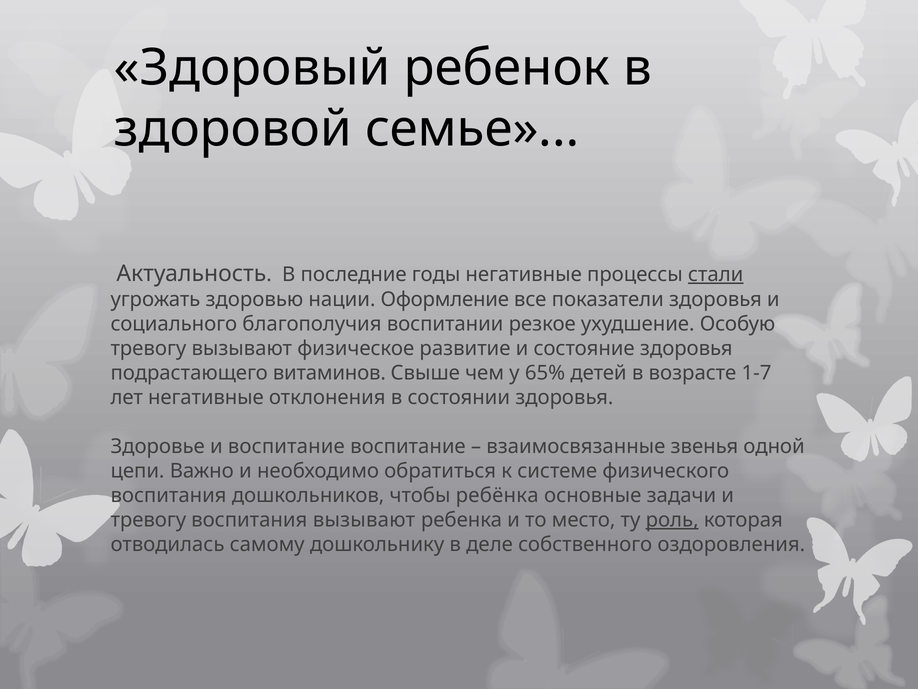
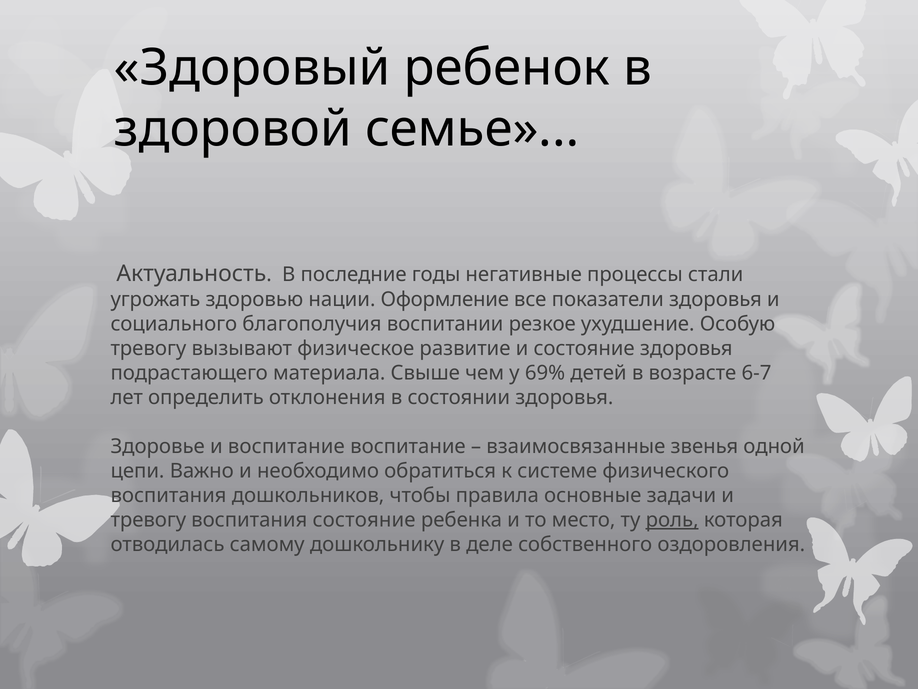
стали underline: present -> none
витаминов: витаминов -> материала
65%: 65% -> 69%
1-7: 1-7 -> 6-7
лет негативные: негативные -> определить
ребёнка: ребёнка -> правила
воспитания вызывают: вызывают -> состояние
